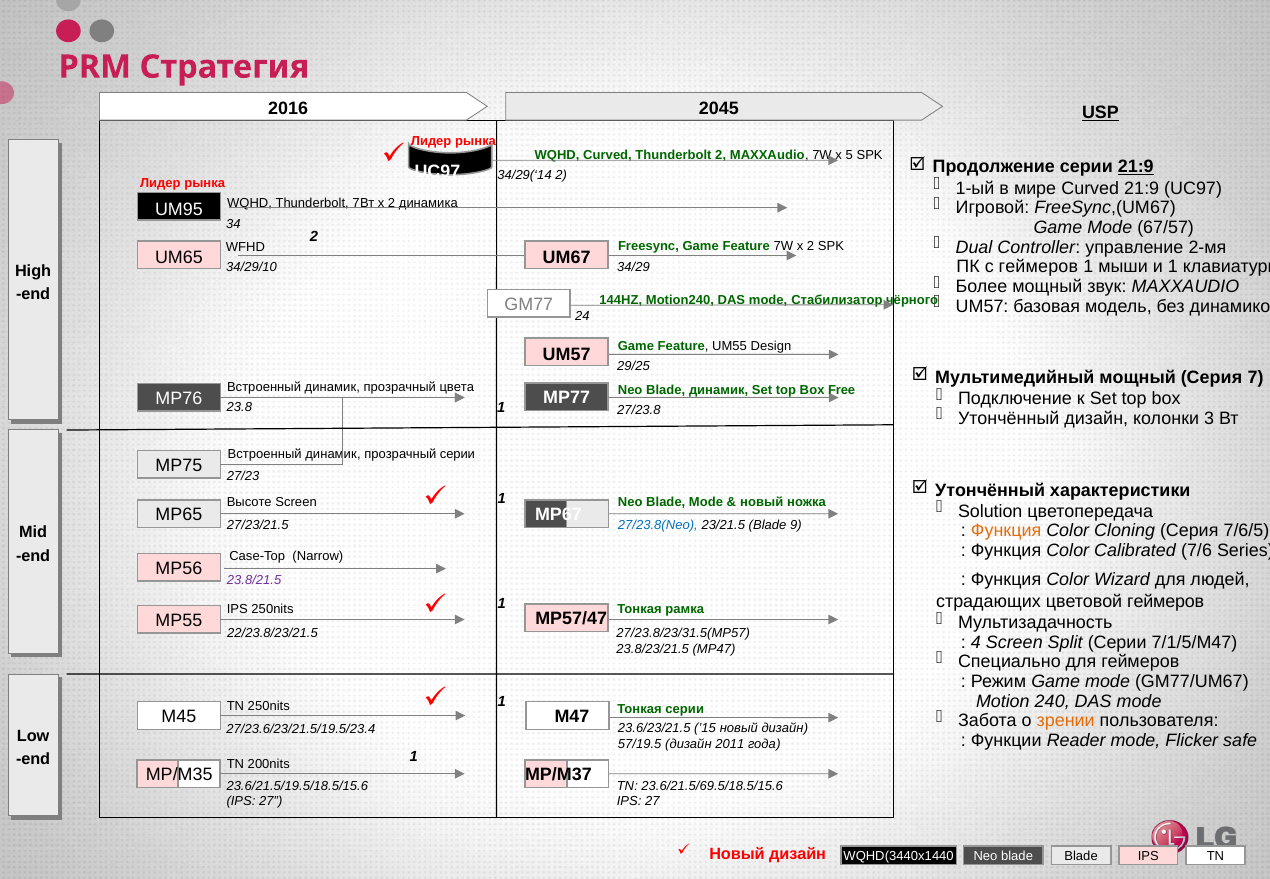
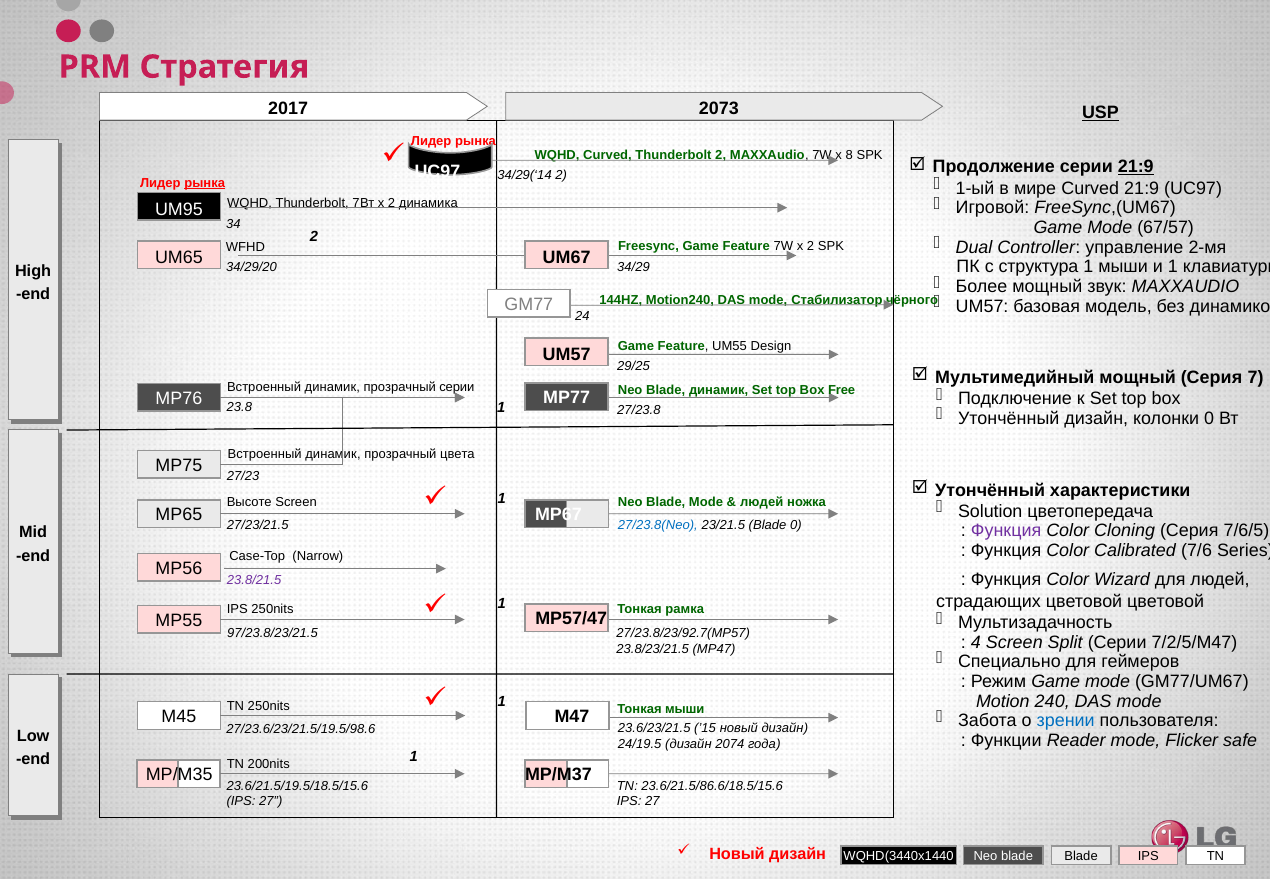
2016: 2016 -> 2017
2045: 2045 -> 2073
5: 5 -> 8
рынка at (205, 183) underline: none -> present
34/29/10: 34/29/10 -> 34/29/20
с геймеров: геймеров -> структура
прозрачный цвета: цвета -> серии
колонки 3: 3 -> 0
прозрачный серии: серии -> цвета
новый at (762, 502): новый -> людей
Blade 9: 9 -> 0
Функция at (1006, 531) colour: orange -> purple
цветовой геймеров: геймеров -> цветовой
22/23.8/23/21.5: 22/23.8/23/21.5 -> 97/23.8/23/21.5
27/23.8/23/31.5(MP57: 27/23.8/23/31.5(MP57 -> 27/23.8/23/92.7(MP57
7/1/5/M47: 7/1/5/M47 -> 7/2/5/M47
Тонкая серии: серии -> мыши
зрении colour: orange -> blue
27/23.6/23/21.5/19.5/23.4: 27/23.6/23/21.5/19.5/23.4 -> 27/23.6/23/21.5/19.5/98.6
57/19.5: 57/19.5 -> 24/19.5
2011: 2011 -> 2074
23.6/21.5/69.5/18.5/15.6: 23.6/21.5/69.5/18.5/15.6 -> 23.6/21.5/86.6/18.5/15.6
